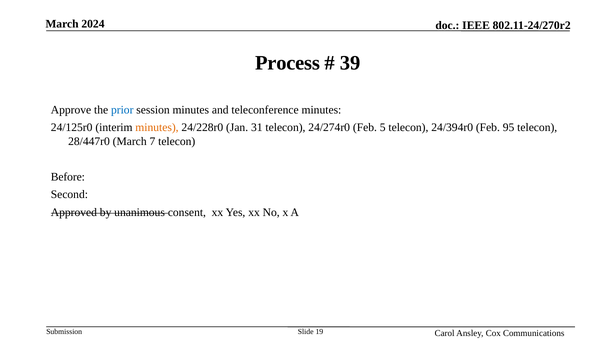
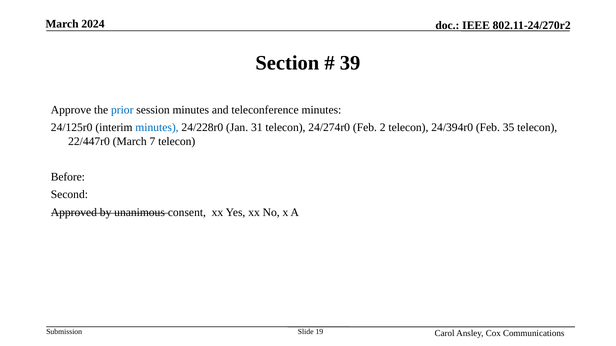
Process: Process -> Section
minutes at (157, 128) colour: orange -> blue
5: 5 -> 2
95: 95 -> 35
28/447r0: 28/447r0 -> 22/447r0
